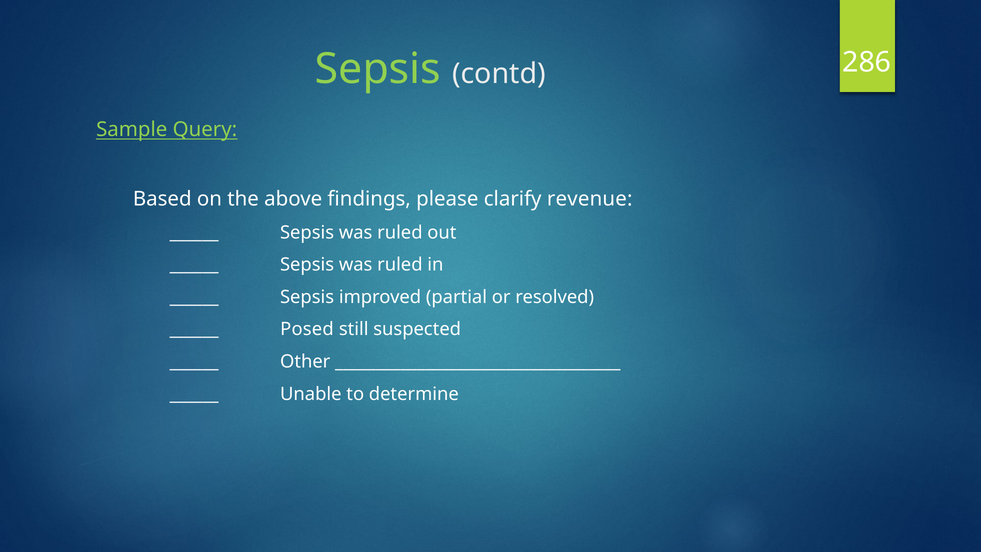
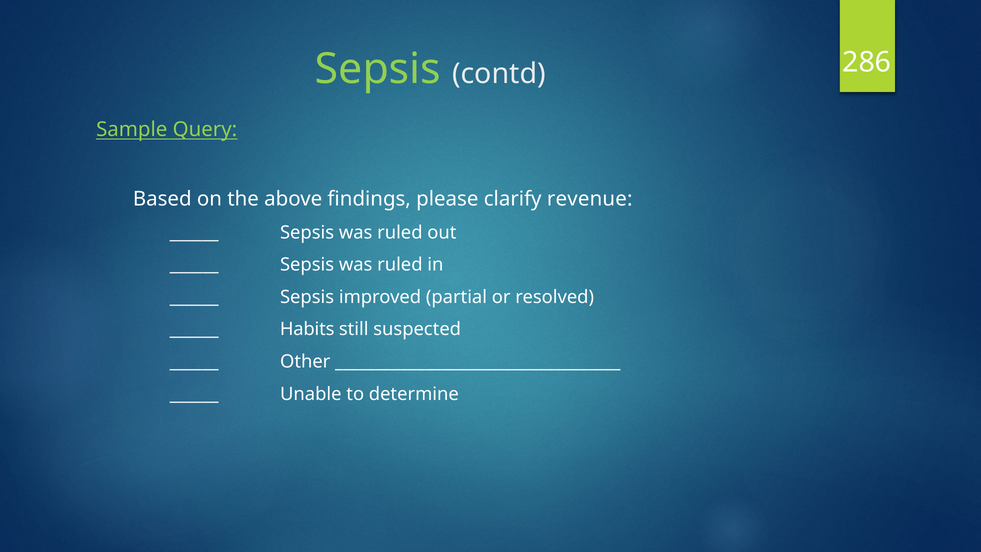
Posed: Posed -> Habits
